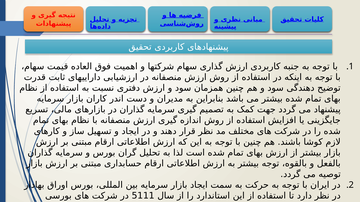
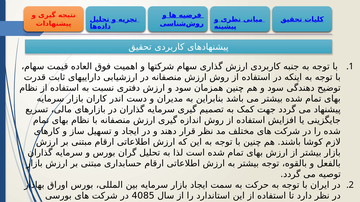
5111: 5111 -> 4085
